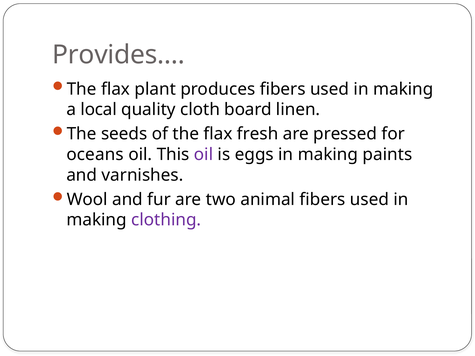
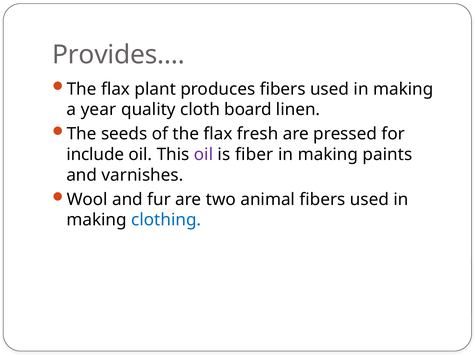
local: local -> year
oceans: oceans -> include
eggs: eggs -> fiber
clothing colour: purple -> blue
